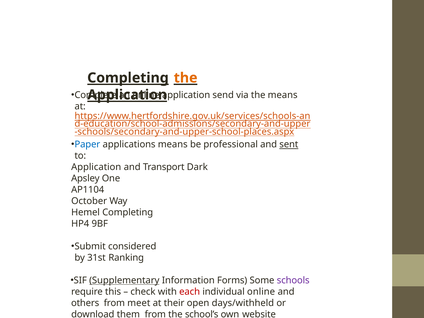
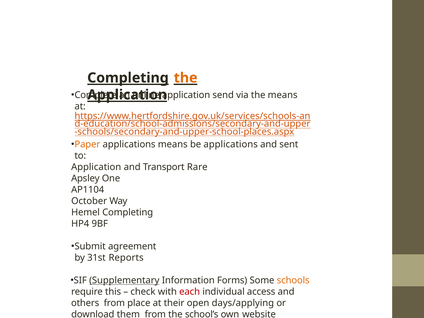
Paper colour: blue -> orange
be professional: professional -> applications
sent underline: present -> none
Dark: Dark -> Rare
considered: considered -> agreement
Ranking: Ranking -> Reports
schools colour: purple -> orange
individual online: online -> access
meet: meet -> place
days/withheld: days/withheld -> days/applying
